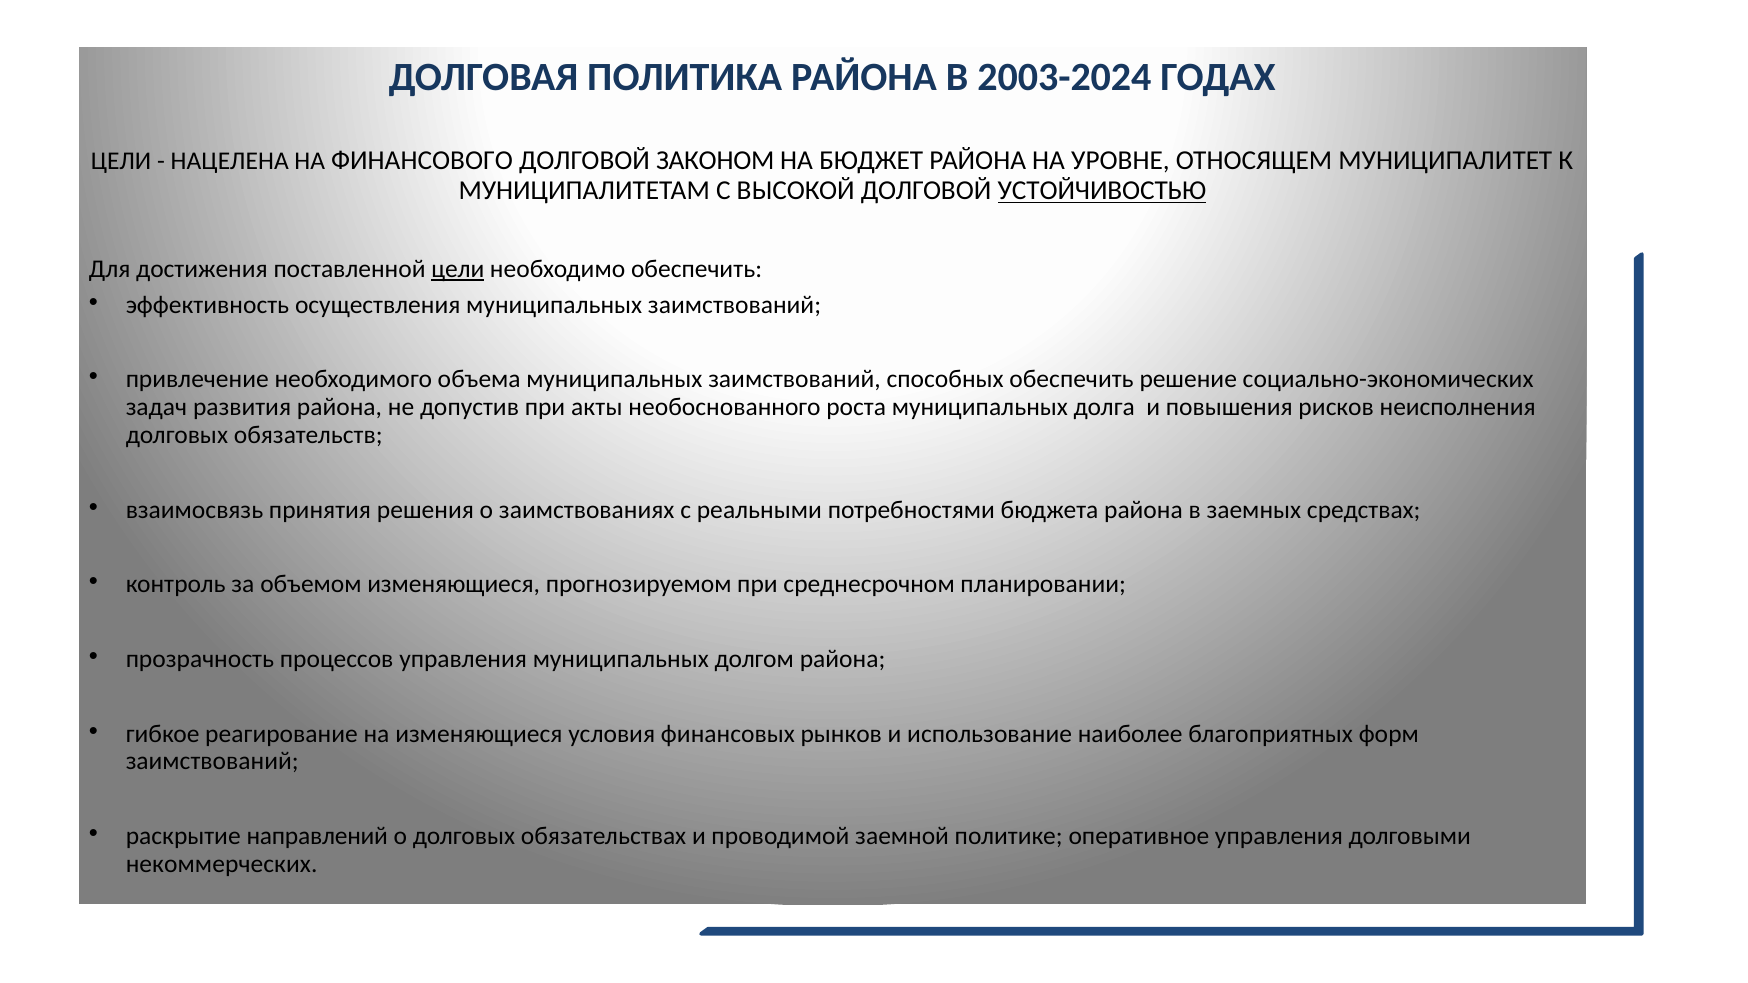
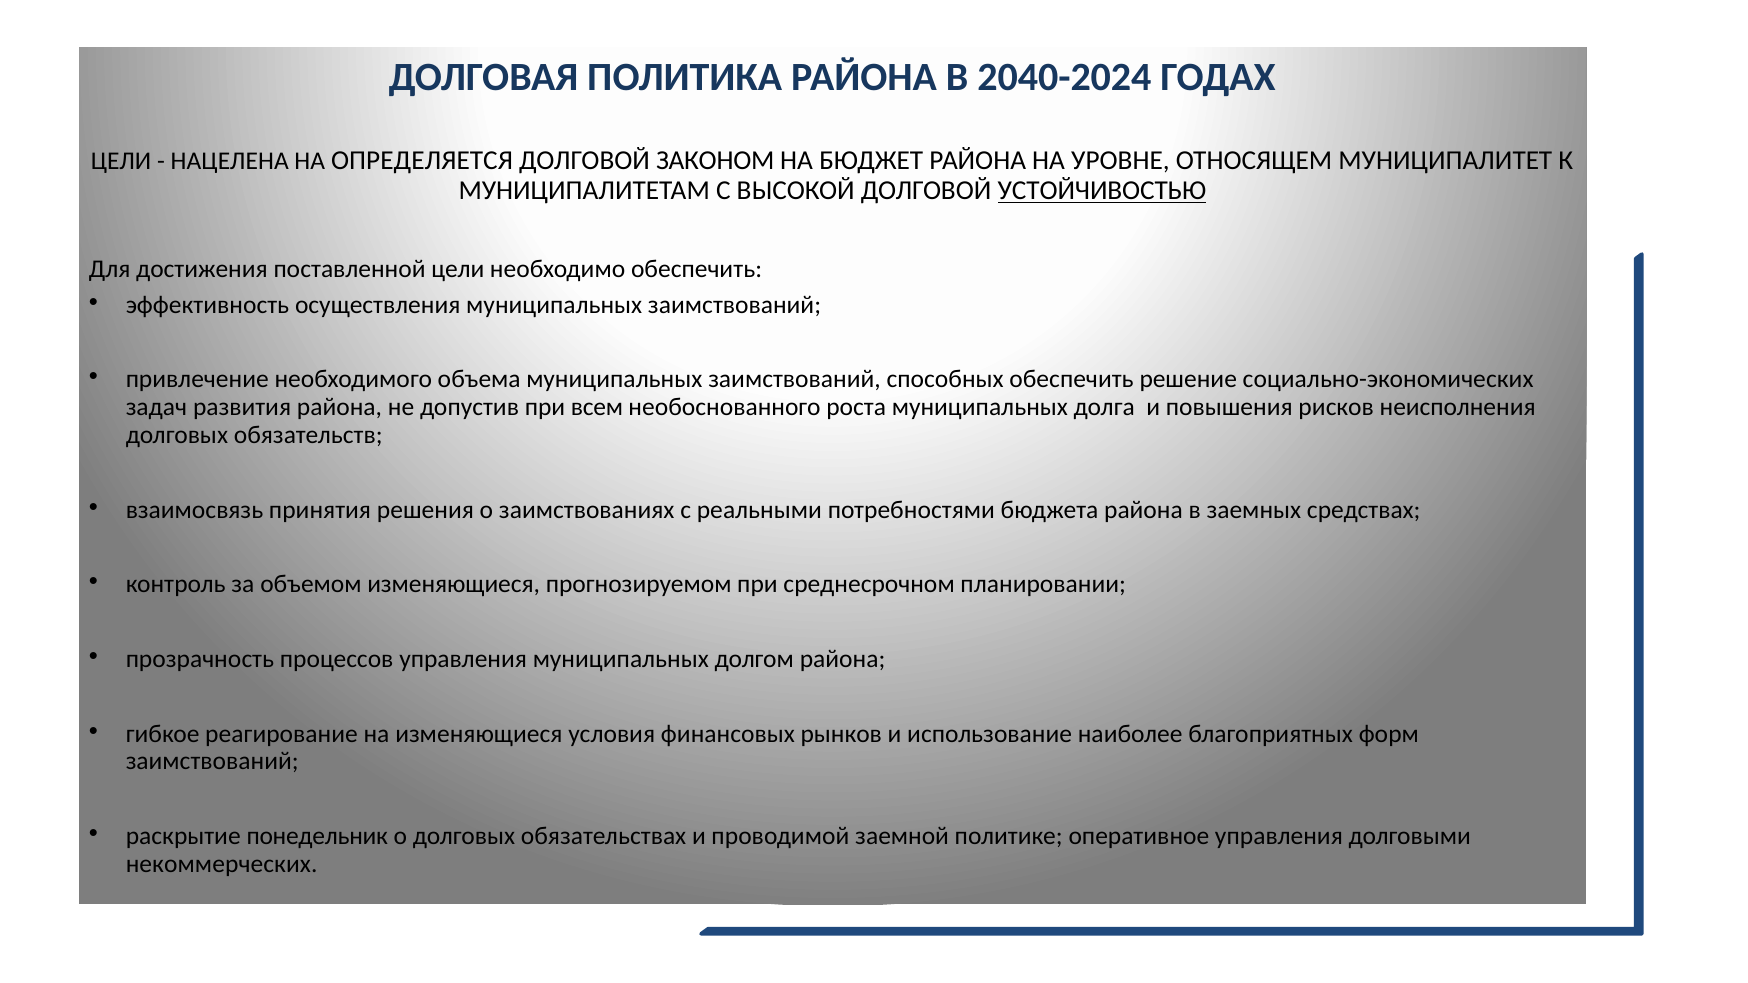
2003-2024: 2003-2024 -> 2040-2024
ФИНАНСОВОГО: ФИНАНСОВОГО -> ОПРЕДЕЛЯЕТСЯ
цели at (458, 269) underline: present -> none
акты: акты -> всем
направлений: направлений -> понедельник
